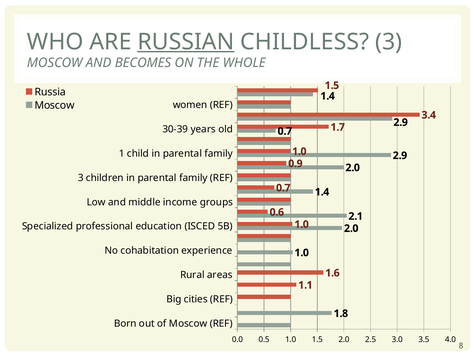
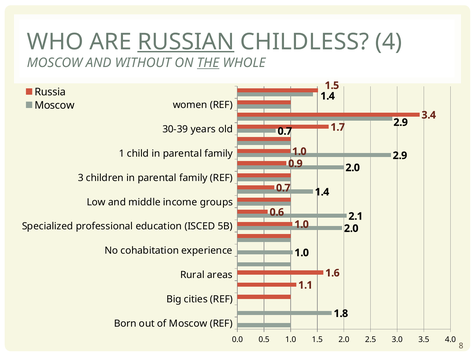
CHILDLESS 3: 3 -> 4
BECOMES: BECOMES -> WITHOUT
THE underline: none -> present
